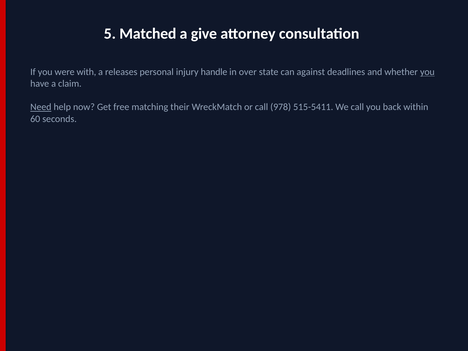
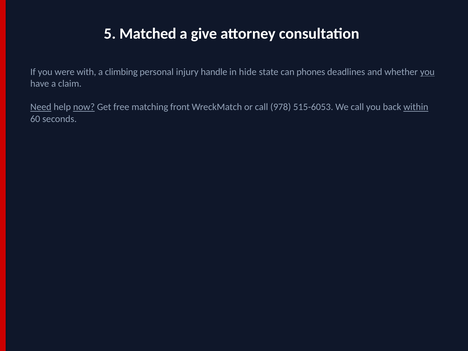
releases: releases -> climbing
over: over -> hide
against: against -> phones
now underline: none -> present
their: their -> front
515-5411: 515-5411 -> 515-6053
within underline: none -> present
